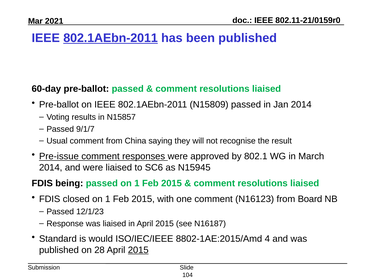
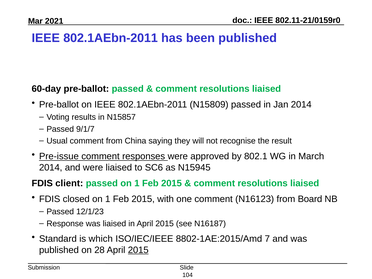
802.1AEbn-2011 at (111, 38) underline: present -> none
being: being -> client
would: would -> which
4: 4 -> 7
